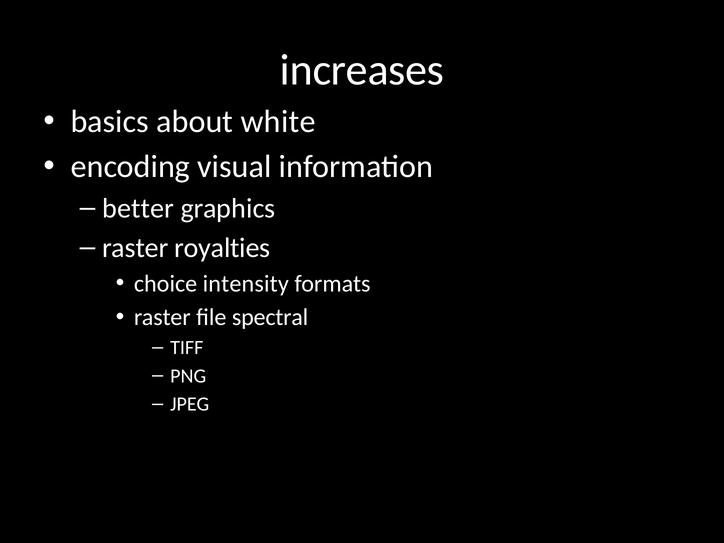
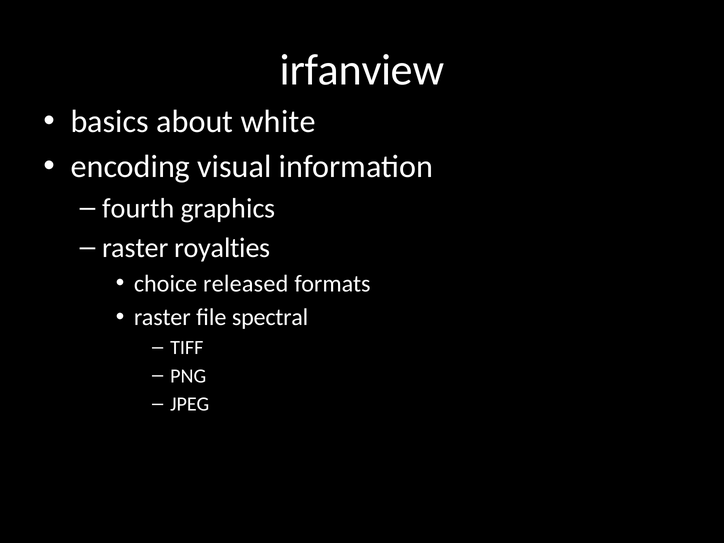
increases: increases -> irfanview
better: better -> fourth
intensity: intensity -> released
